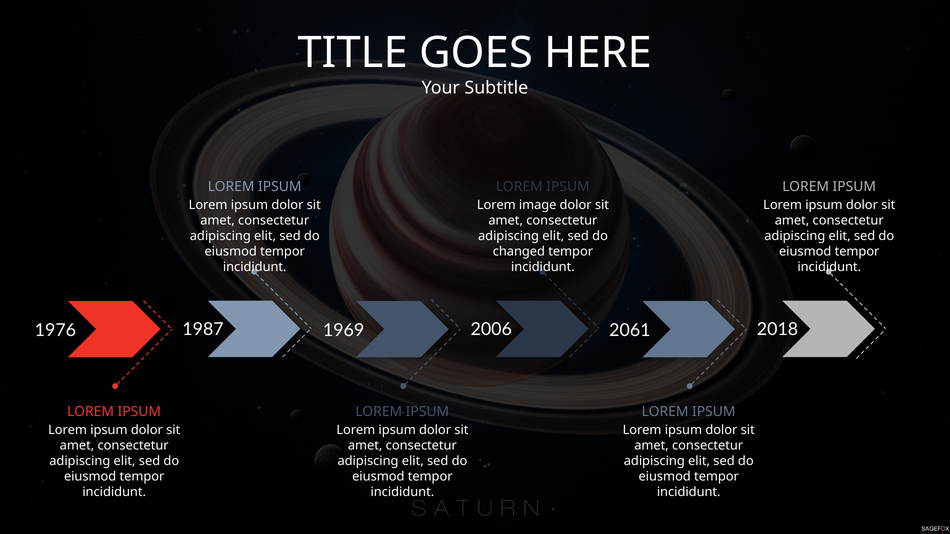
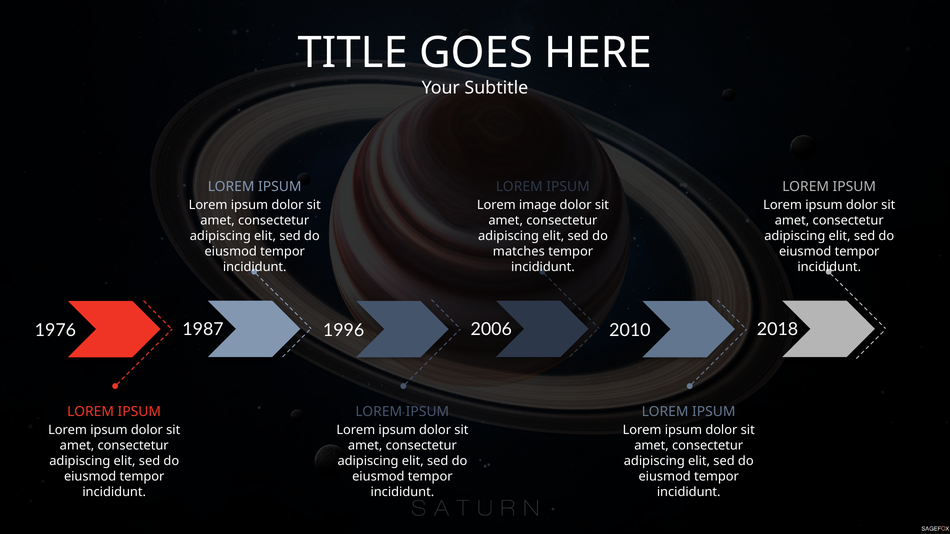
changed: changed -> matches
1969: 1969 -> 1996
2061: 2061 -> 2010
